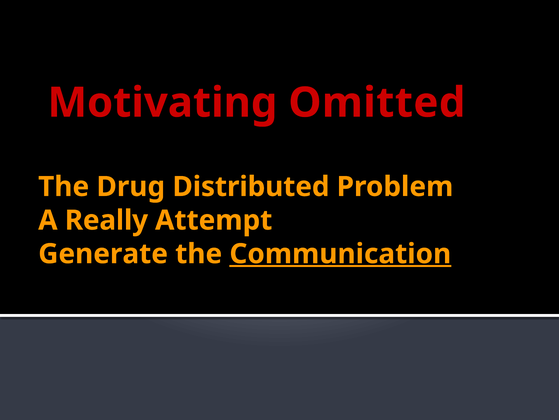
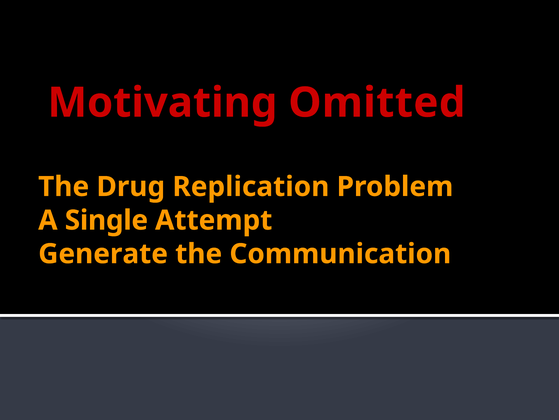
Distributed: Distributed -> Replication
Really: Really -> Single
Communication underline: present -> none
